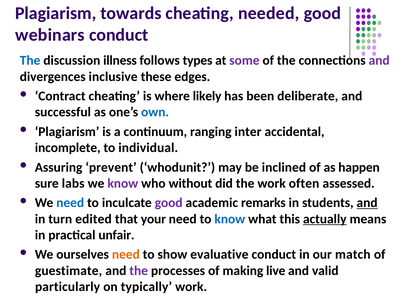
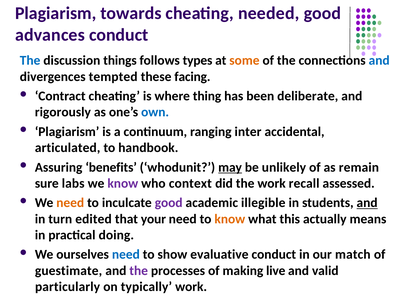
webinars: webinars -> advances
illness: illness -> things
some colour: purple -> orange
and at (379, 60) colour: purple -> blue
inclusive: inclusive -> tempted
edges: edges -> facing
likely: likely -> thing
successful: successful -> rigorously
incomplete: incomplete -> articulated
individual: individual -> handbook
prevent: prevent -> benefits
may underline: none -> present
inclined: inclined -> unlikely
happen: happen -> remain
without: without -> context
often: often -> recall
need at (70, 202) colour: blue -> orange
remarks: remarks -> illegible
know at (230, 219) colour: blue -> orange
actually underline: present -> none
unfair: unfair -> doing
need at (126, 254) colour: orange -> blue
